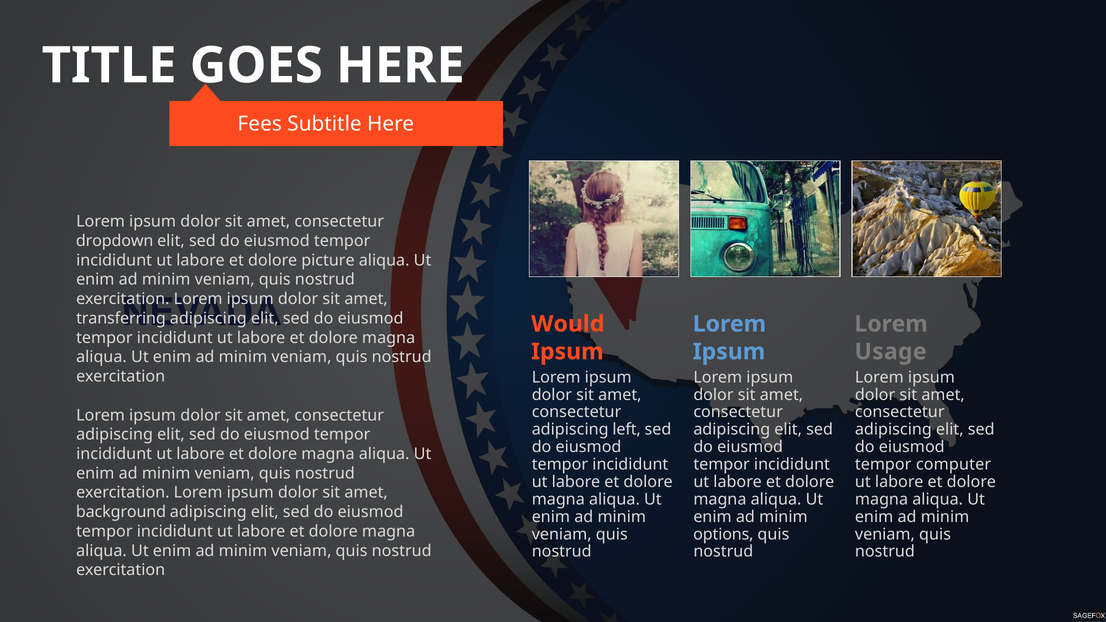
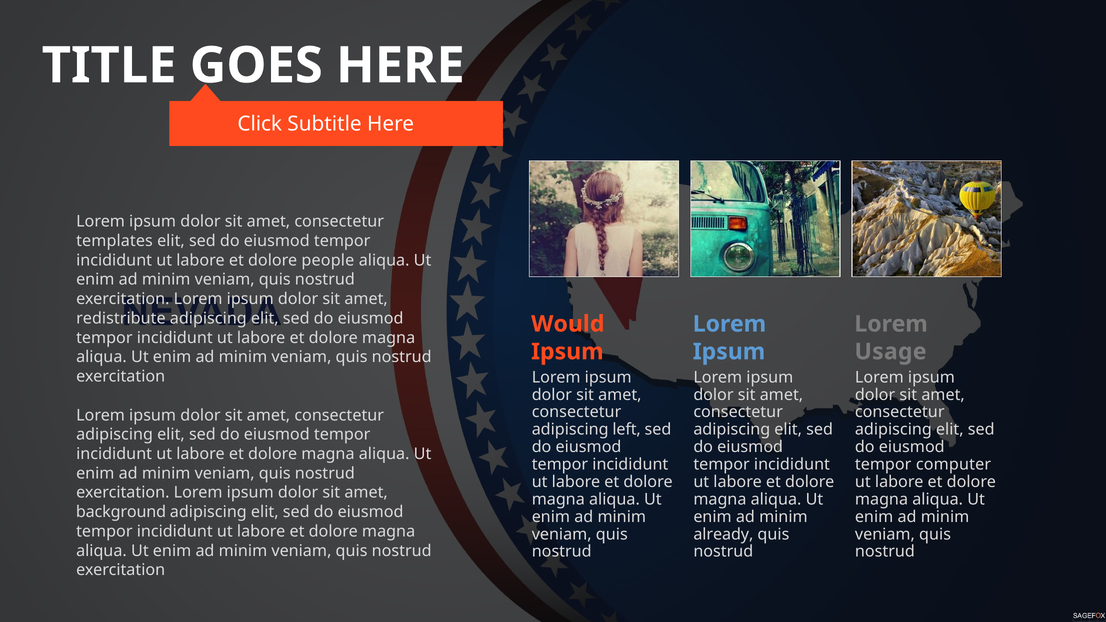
Fees: Fees -> Click
dropdown: dropdown -> templates
picture: picture -> people
transferring: transferring -> redistribute
options: options -> already
